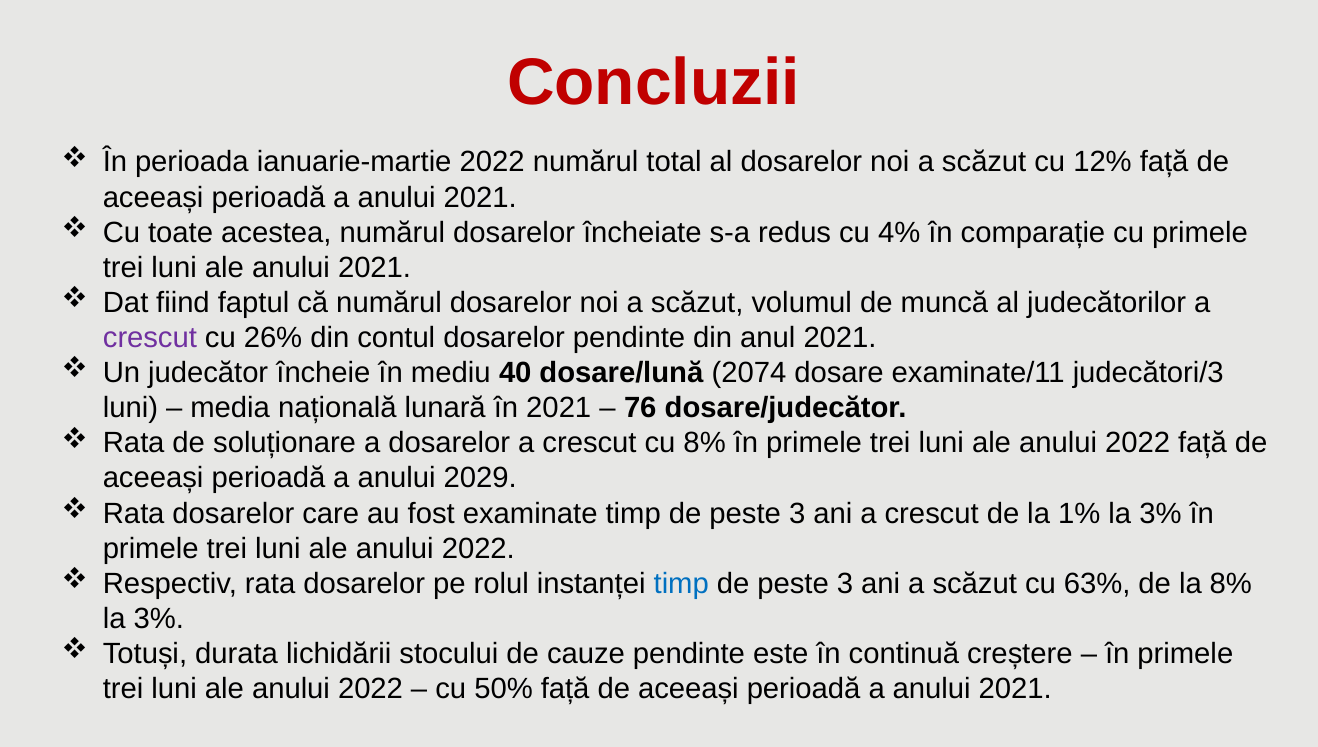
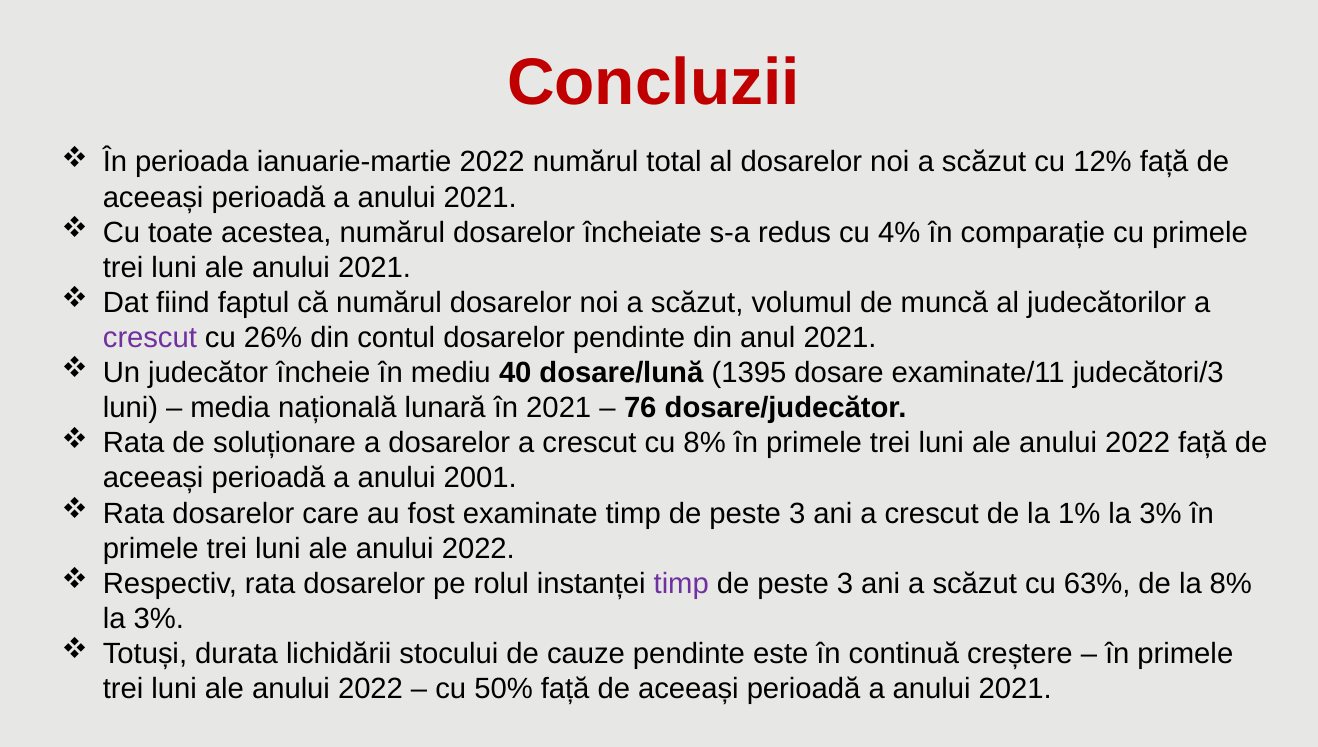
2074: 2074 -> 1395
2029: 2029 -> 2001
timp at (681, 584) colour: blue -> purple
